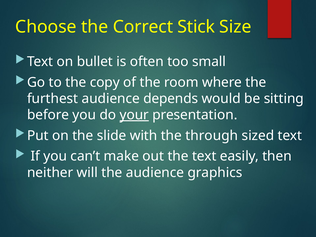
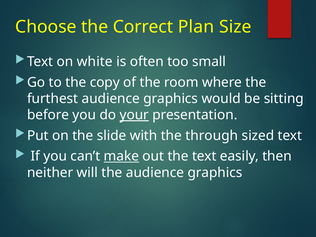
Stick: Stick -> Plan
bullet: bullet -> white
furthest audience depends: depends -> graphics
make underline: none -> present
